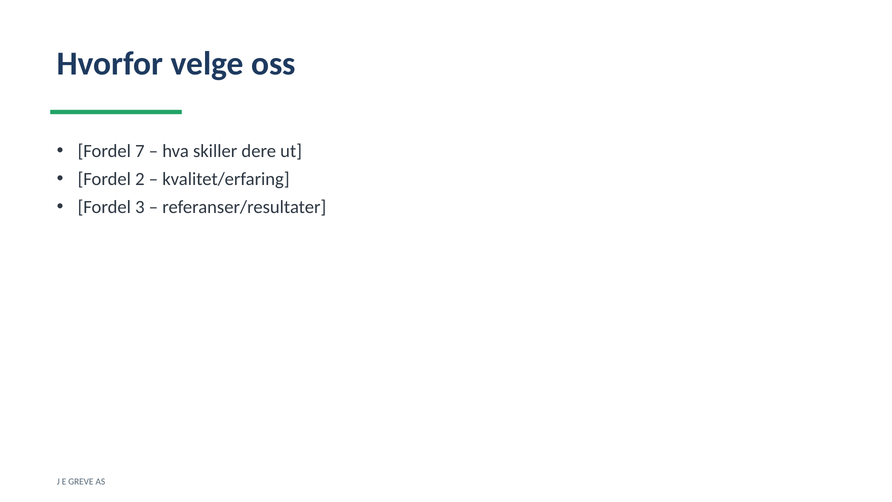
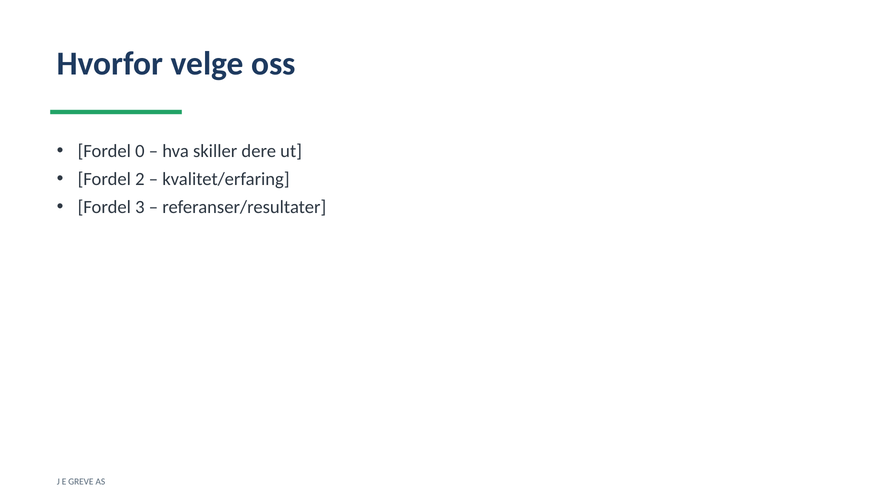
7: 7 -> 0
